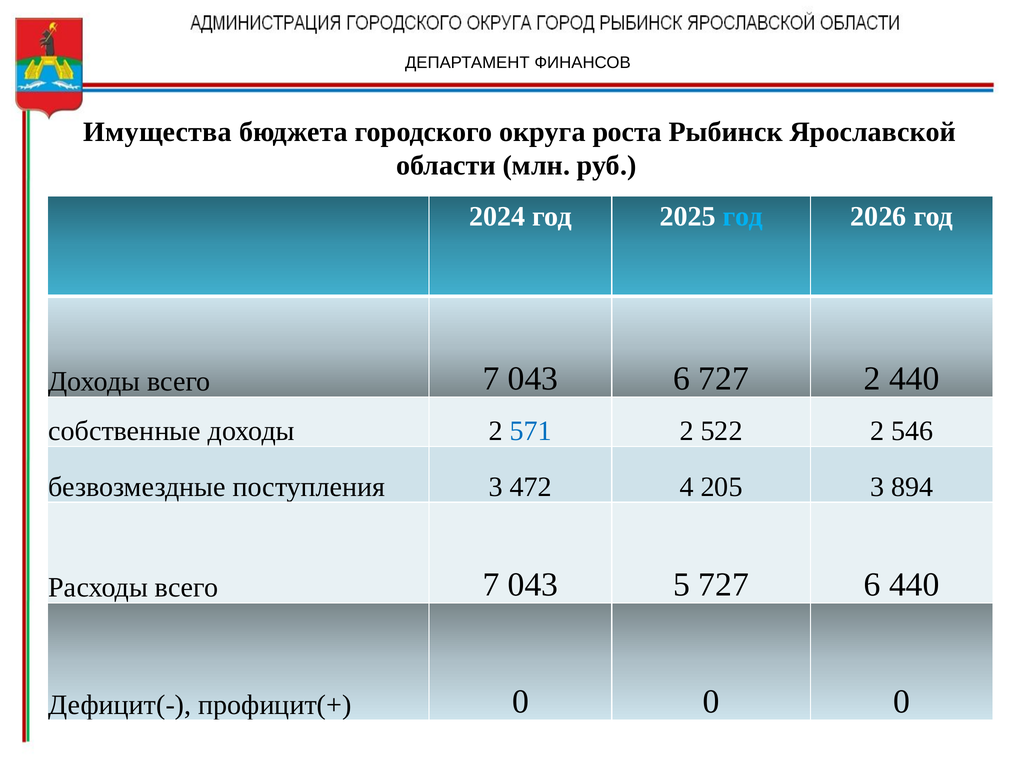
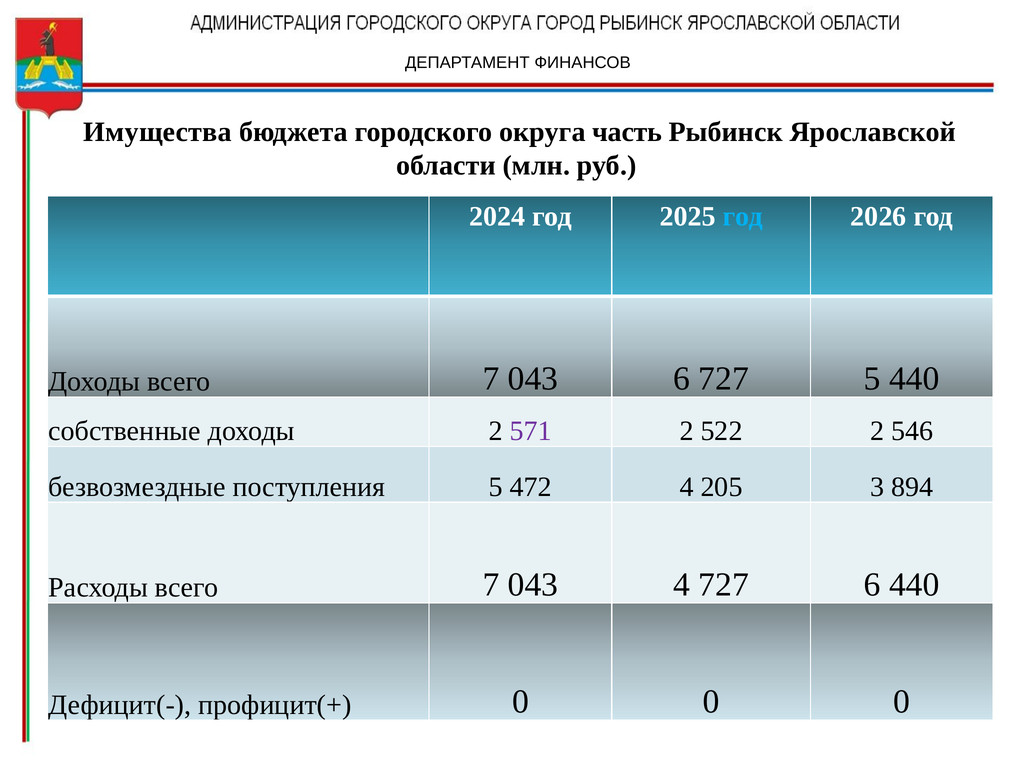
роста: роста -> часть
727 2: 2 -> 5
571 colour: blue -> purple
поступления 3: 3 -> 5
043 5: 5 -> 4
